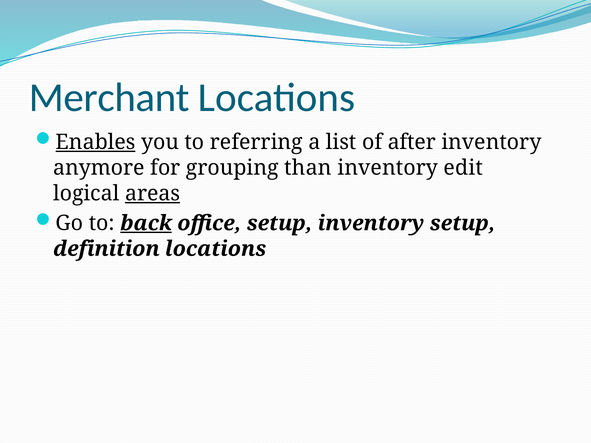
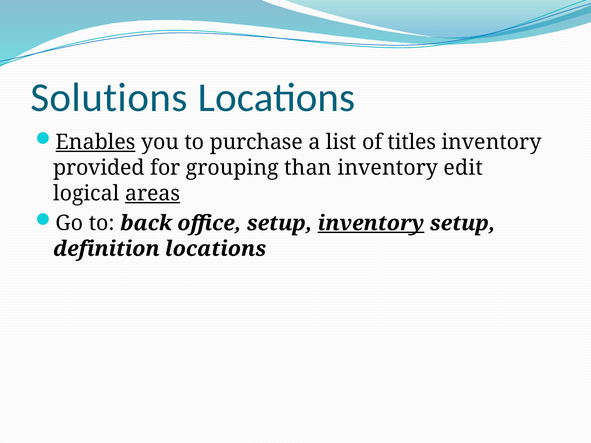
Merchant: Merchant -> Solutions
referring: referring -> purchase
after: after -> titles
anymore: anymore -> provided
back underline: present -> none
inventory at (371, 223) underline: none -> present
